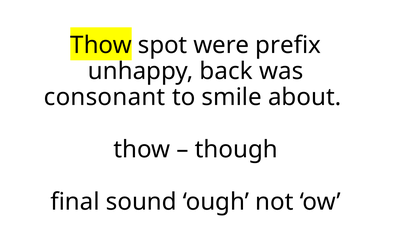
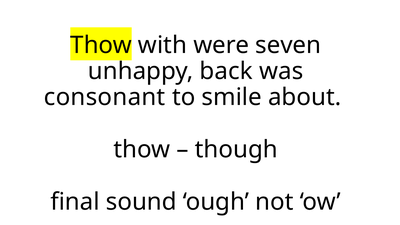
spot: spot -> with
prefix: prefix -> seven
